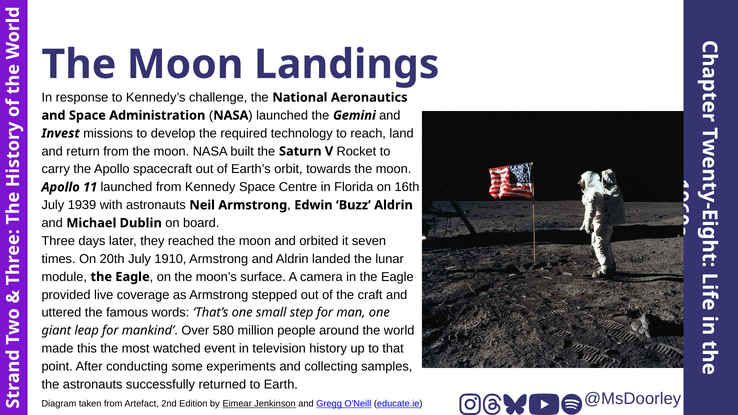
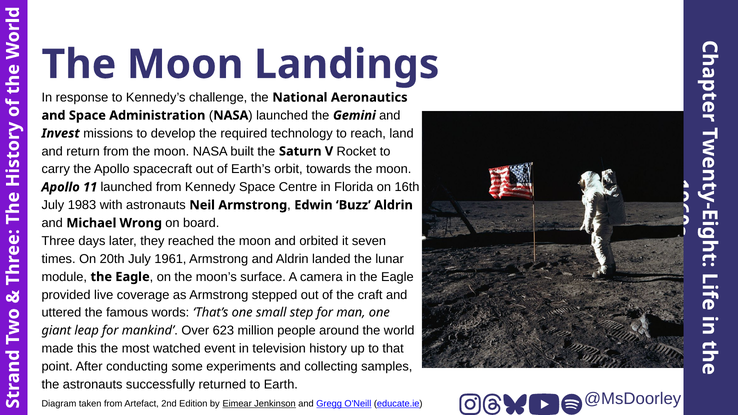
1939: 1939 -> 1983
Dublin: Dublin -> Wrong
1910: 1910 -> 1961
580: 580 -> 623
